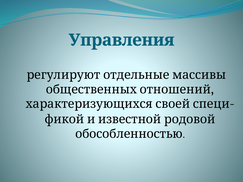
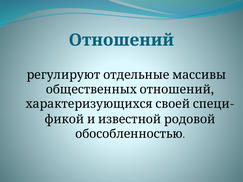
Управления: Управления -> Отношений
